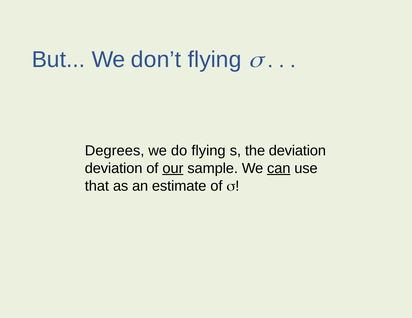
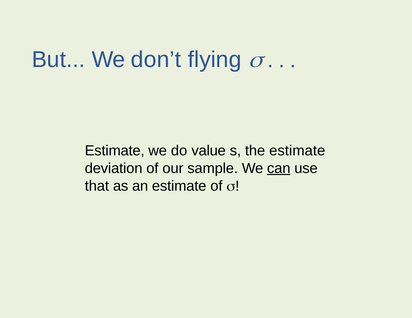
Degrees at (115, 151): Degrees -> Estimate
do flying: flying -> value
the deviation: deviation -> estimate
our underline: present -> none
